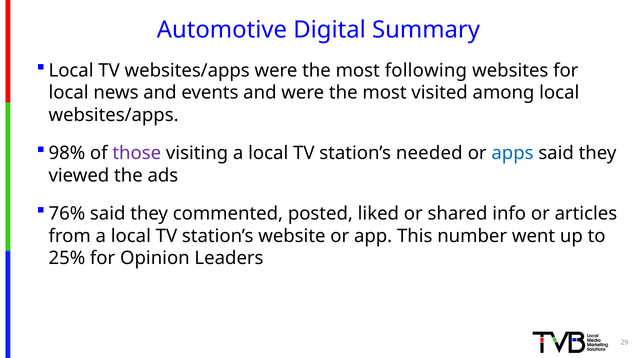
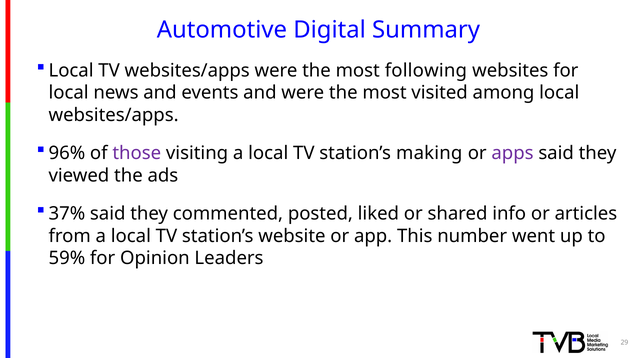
98%: 98% -> 96%
needed: needed -> making
apps colour: blue -> purple
76%: 76% -> 37%
25%: 25% -> 59%
